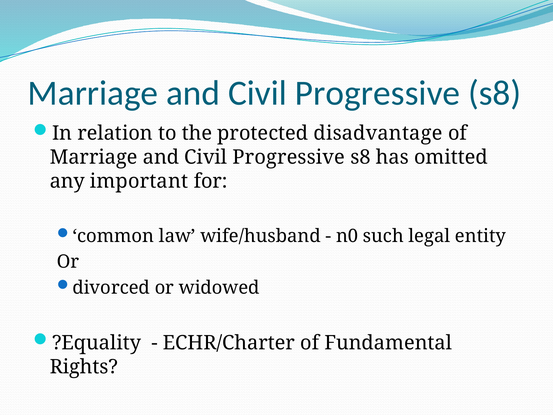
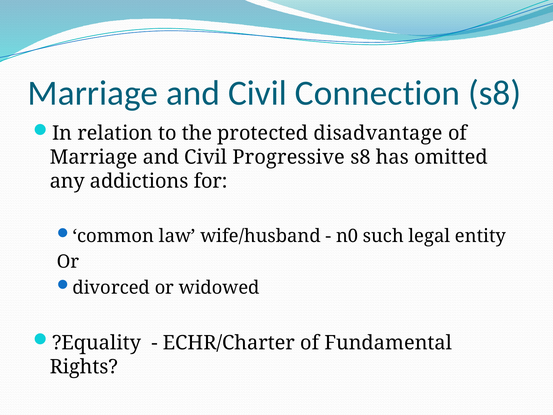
Progressive at (378, 93): Progressive -> Connection
important: important -> addictions
